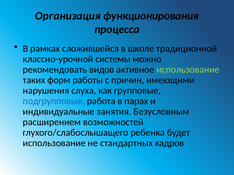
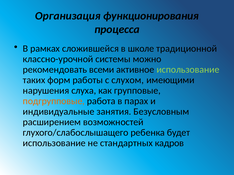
видов: видов -> всеми
причин: причин -> слухом
подгрупповые colour: blue -> orange
